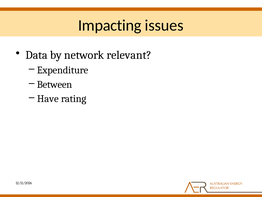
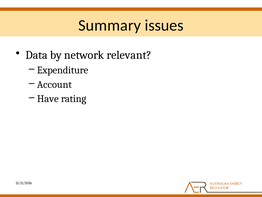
Impacting: Impacting -> Summary
Between: Between -> Account
